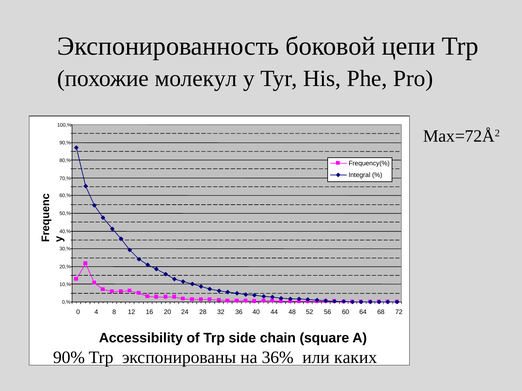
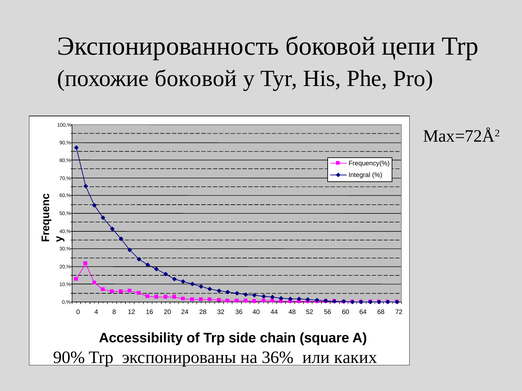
похожие молекул: молекул -> боковой
